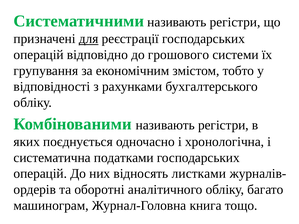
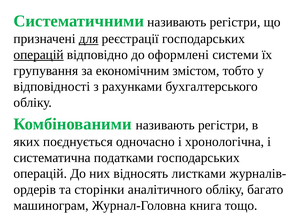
операцій at (39, 55) underline: none -> present
грошового: грошового -> оформлені
оборотні: оборотні -> сторінки
